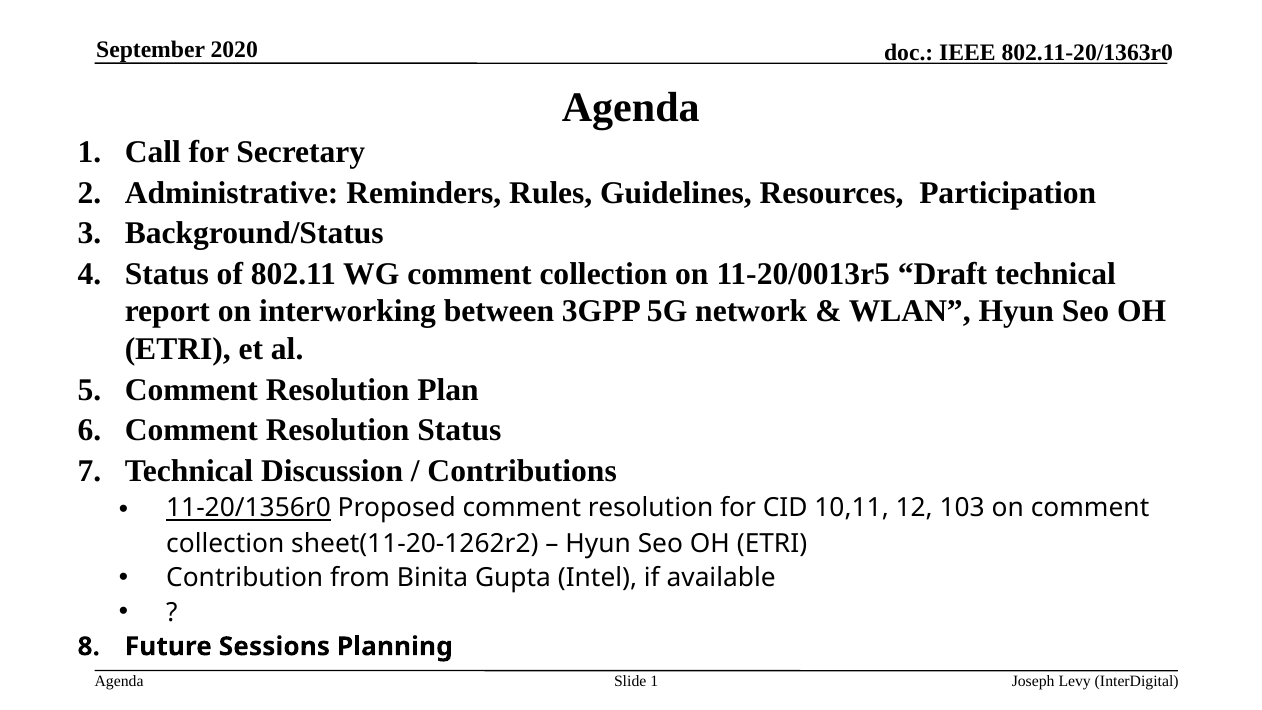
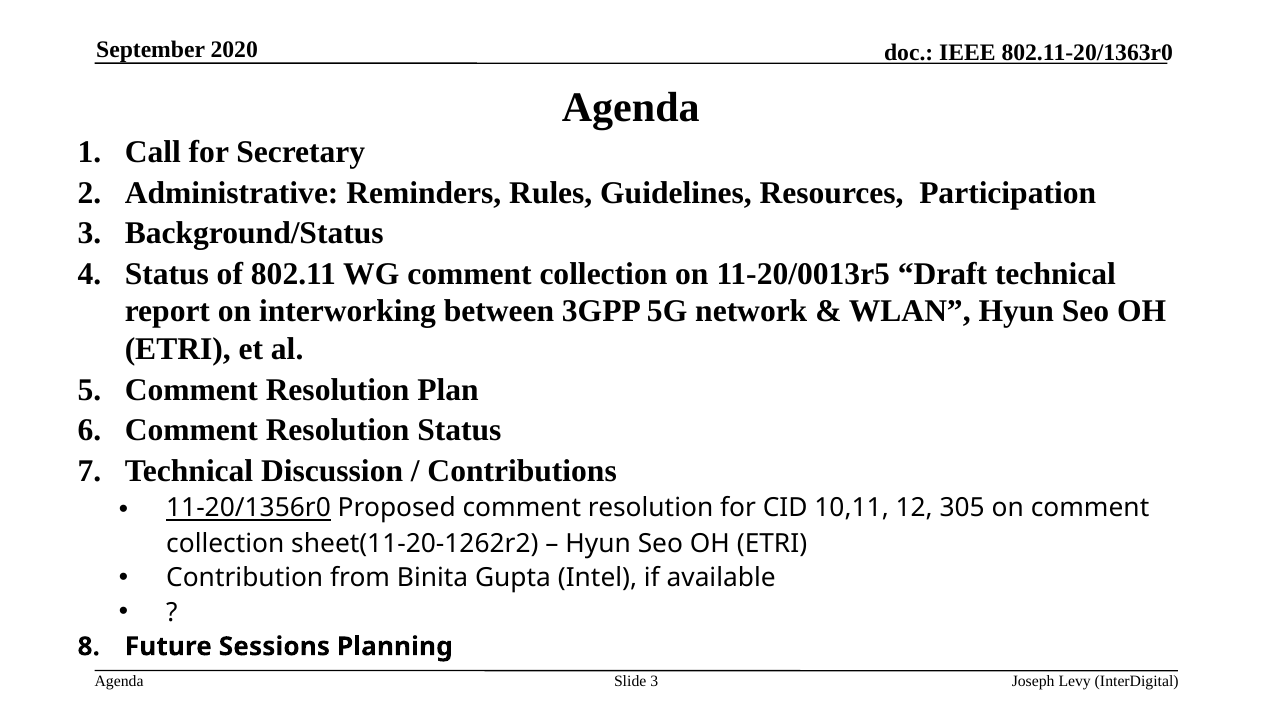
103: 103 -> 305
Slide 1: 1 -> 3
